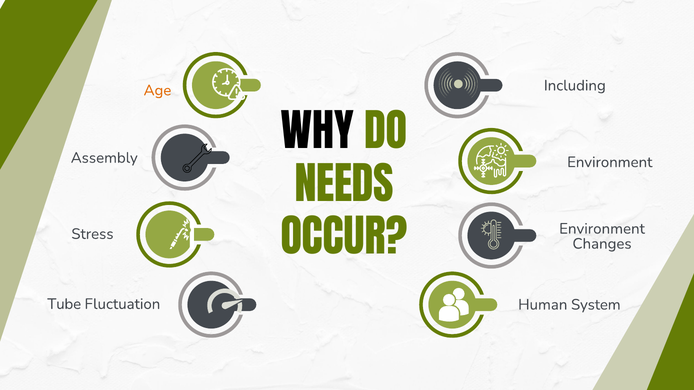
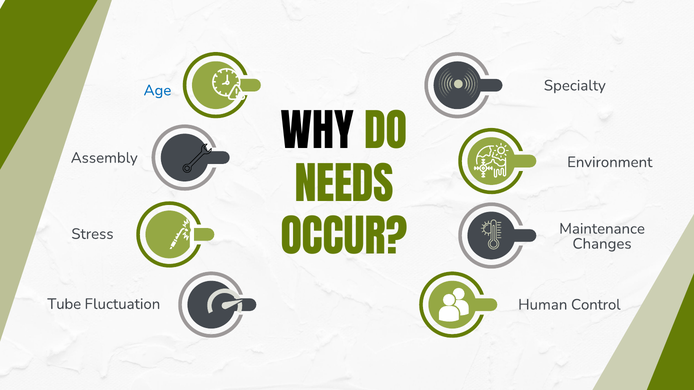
Including: Including -> Specialty
Age colour: orange -> blue
Stress Environment: Environment -> Maintenance
System: System -> Control
